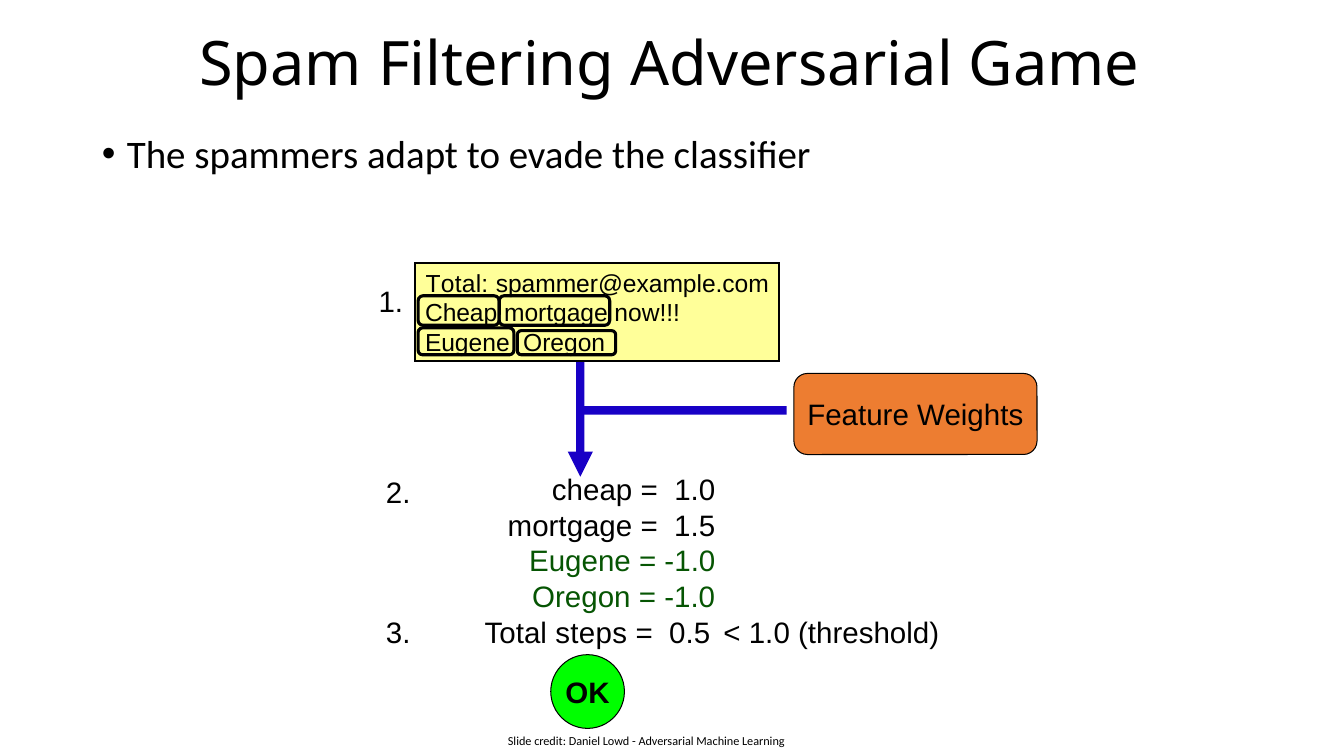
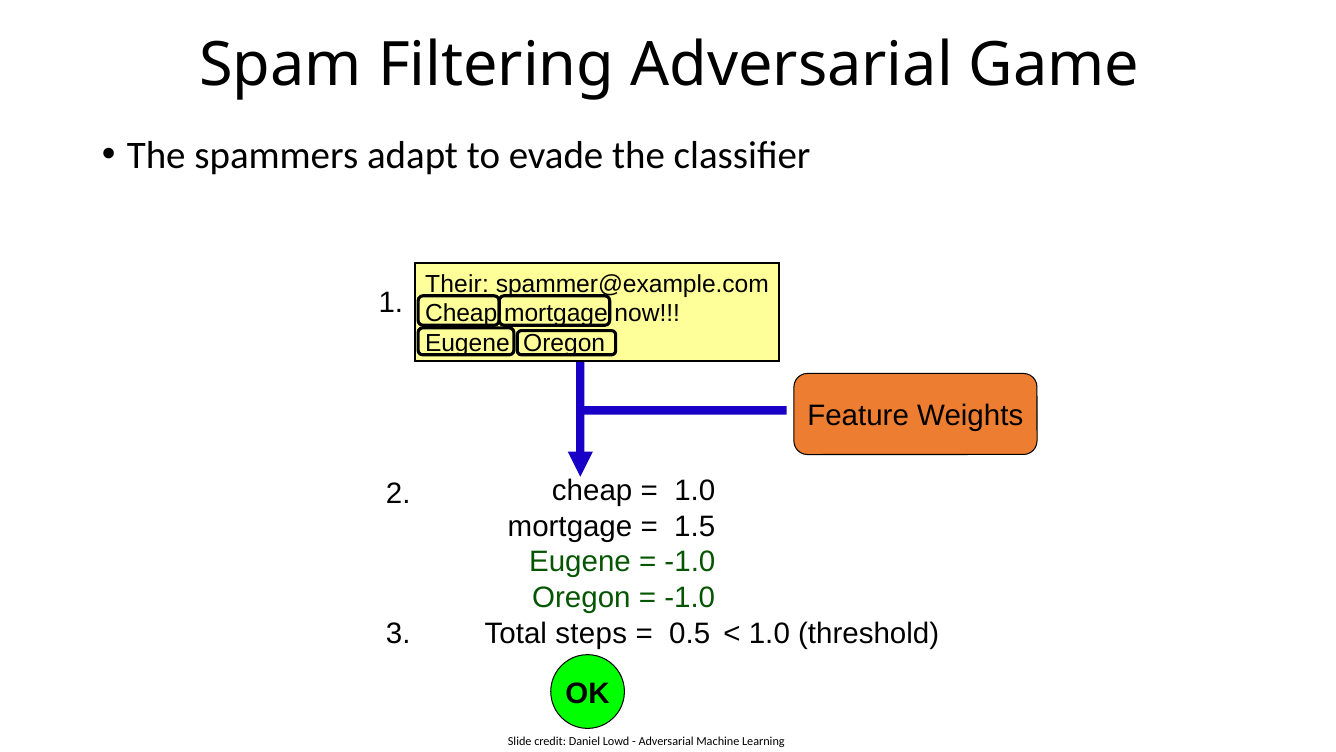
Total at (457, 284): Total -> Their
